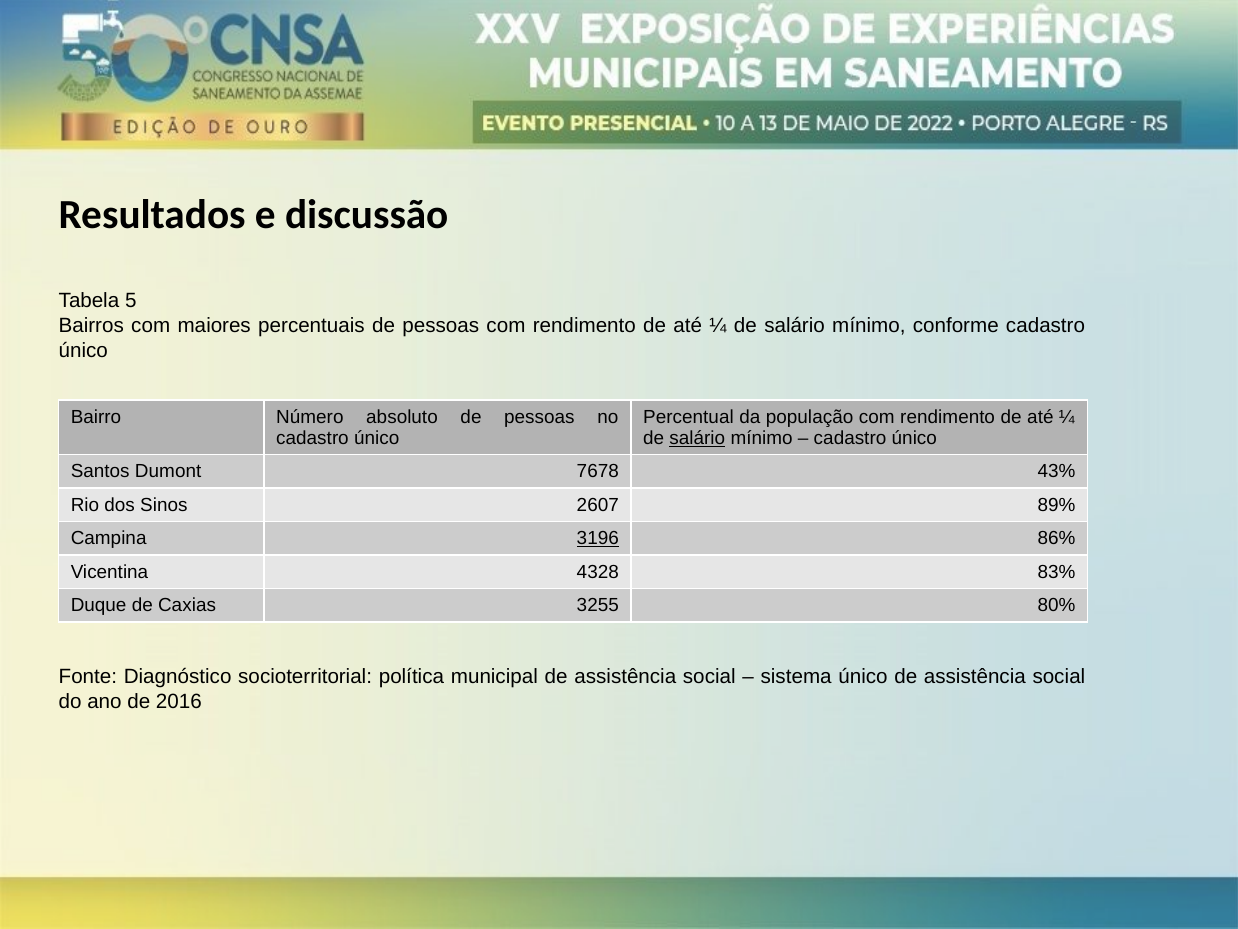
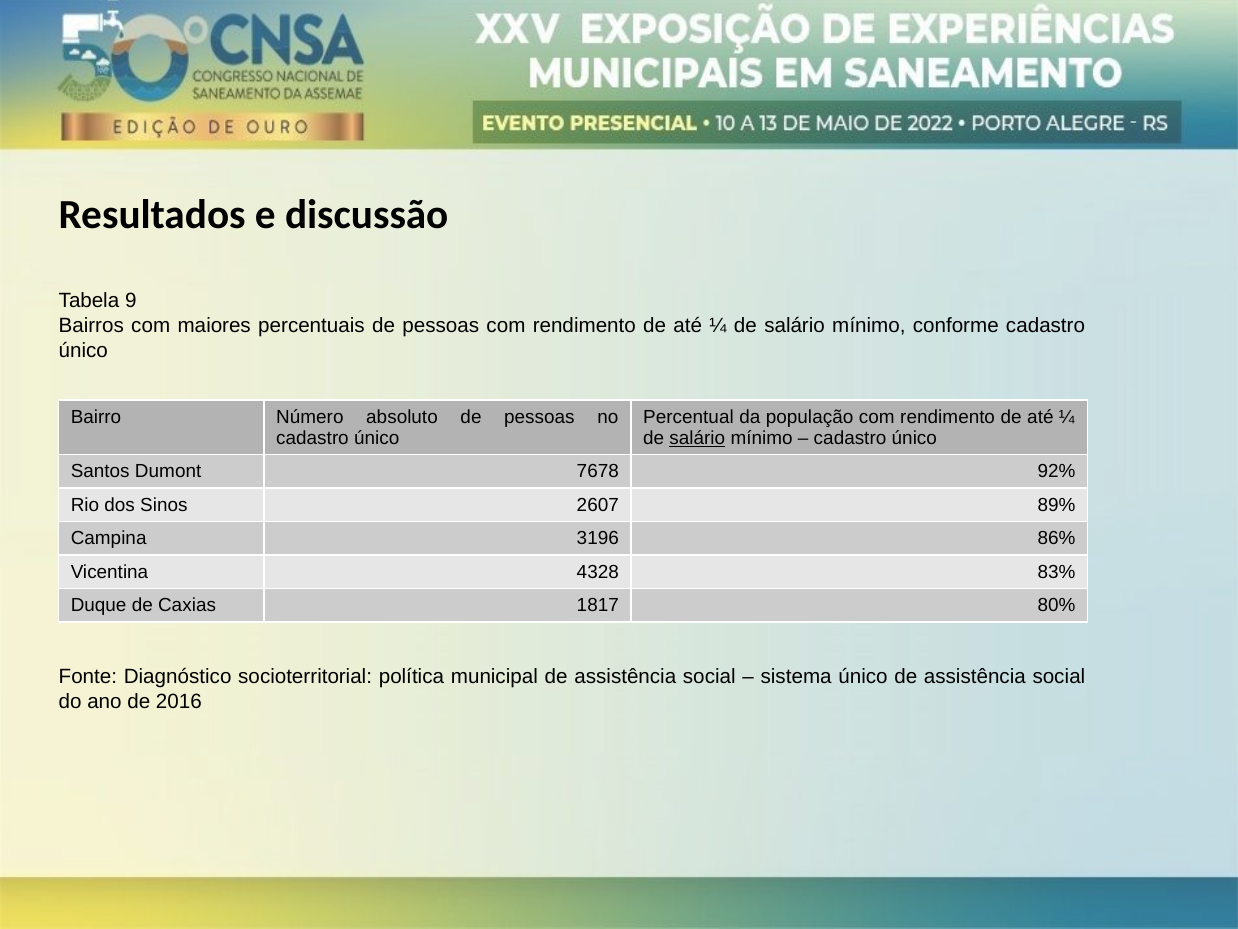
5: 5 -> 9
43%: 43% -> 92%
3196 underline: present -> none
3255: 3255 -> 1817
